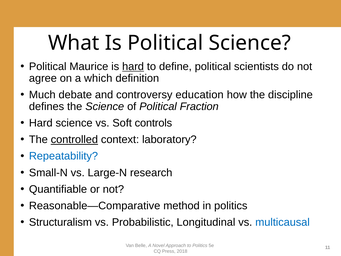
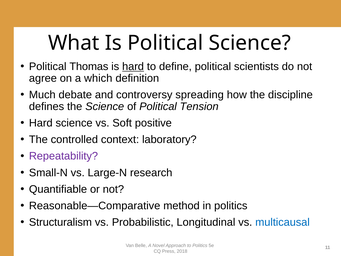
Maurice: Maurice -> Thomas
education: education -> spreading
Fraction: Fraction -> Tension
controls: controls -> positive
controlled underline: present -> none
Repeatability colour: blue -> purple
